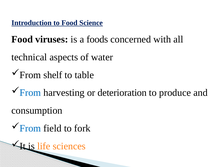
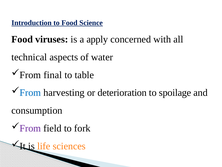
foods: foods -> apply
shelf: shelf -> final
produce: produce -> spoilage
From at (30, 128) colour: blue -> purple
